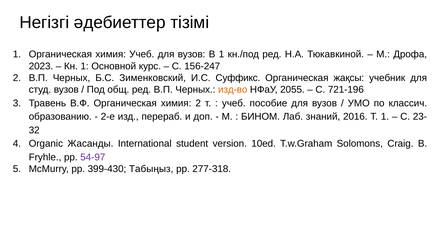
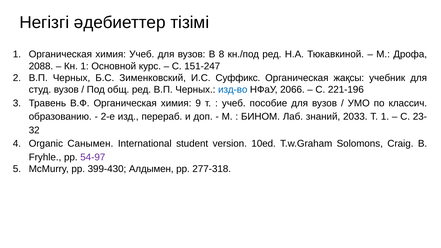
В 1: 1 -> 8
2023: 2023 -> 2088
156-247: 156-247 -> 151-247
изд-во colour: orange -> blue
2055: 2055 -> 2066
721-196: 721-196 -> 221-196
химия 2: 2 -> 9
2016: 2016 -> 2033
Жасанды: Жасанды -> Санымен
Табыңыз: Табыңыз -> Алдымен
